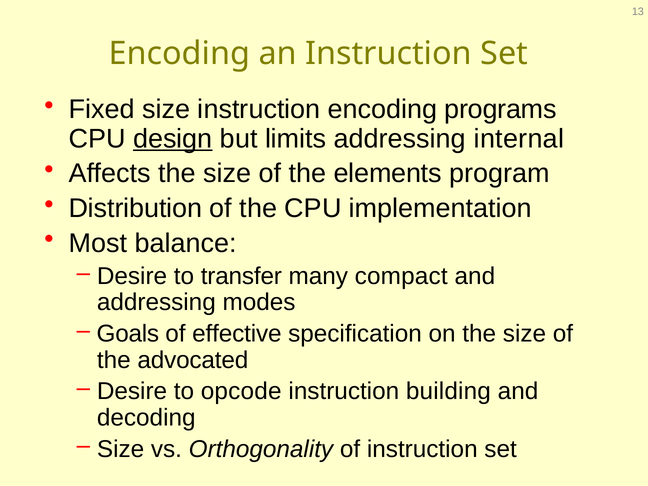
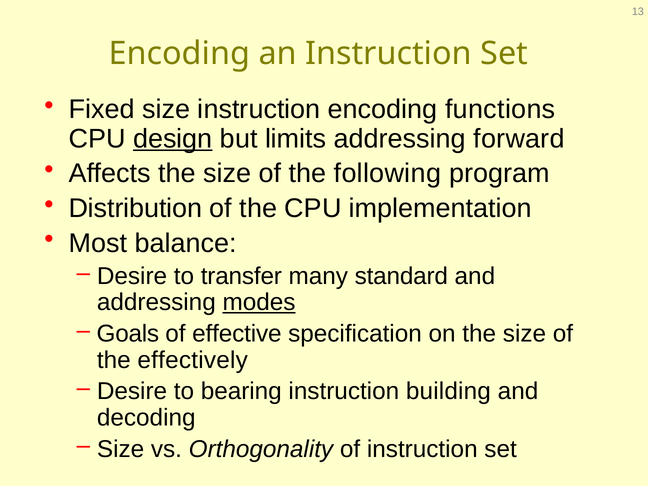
programs: programs -> functions
internal: internal -> forward
elements: elements -> following
compact: compact -> standard
modes underline: none -> present
advocated: advocated -> effectively
opcode: opcode -> bearing
